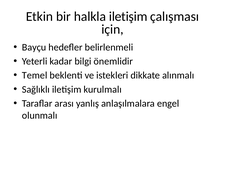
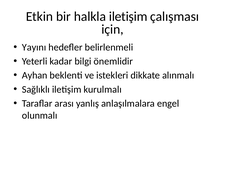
Bayçu: Bayçu -> Yayını
Temel: Temel -> Ayhan
